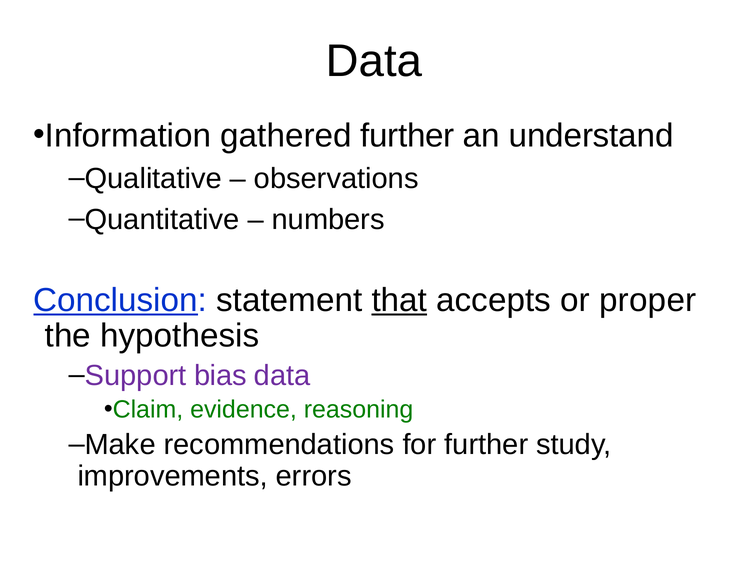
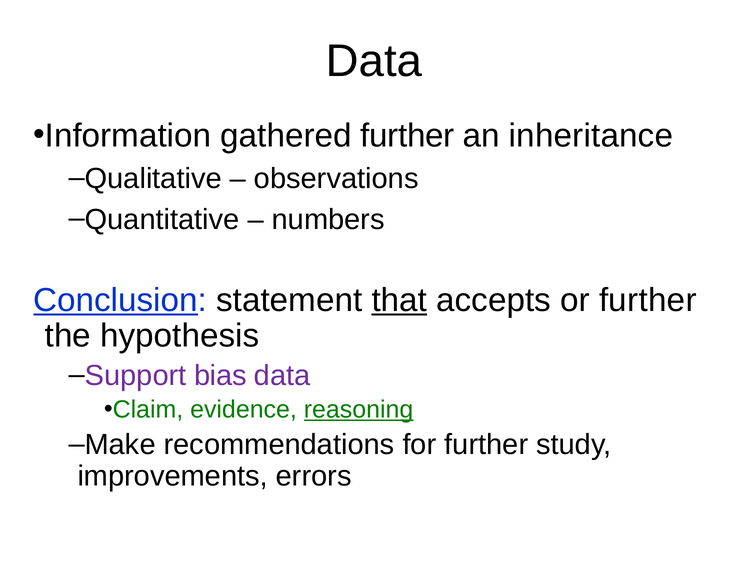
understand: understand -> inheritance
or proper: proper -> further
reasoning underline: none -> present
